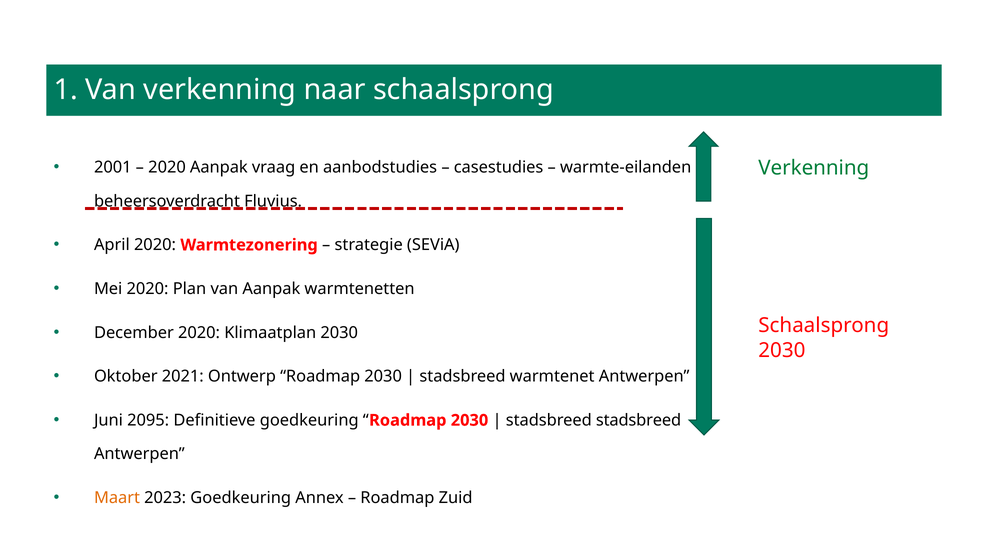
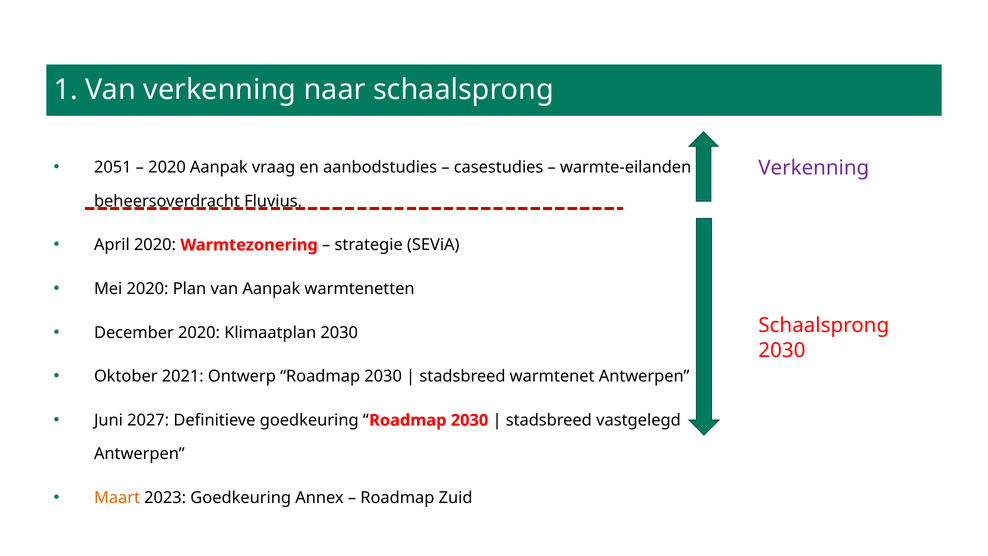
2001: 2001 -> 2051
Verkenning at (814, 168) colour: green -> purple
2095: 2095 -> 2027
stadsbreed stadsbreed: stadsbreed -> vastgelegd
